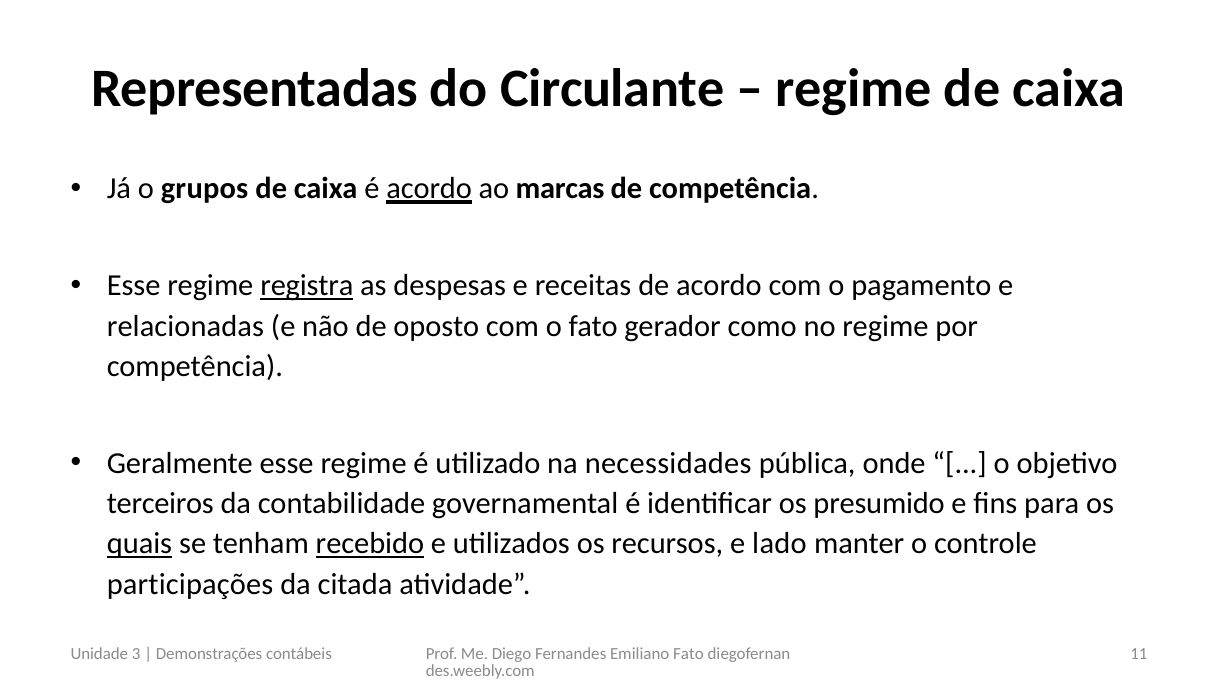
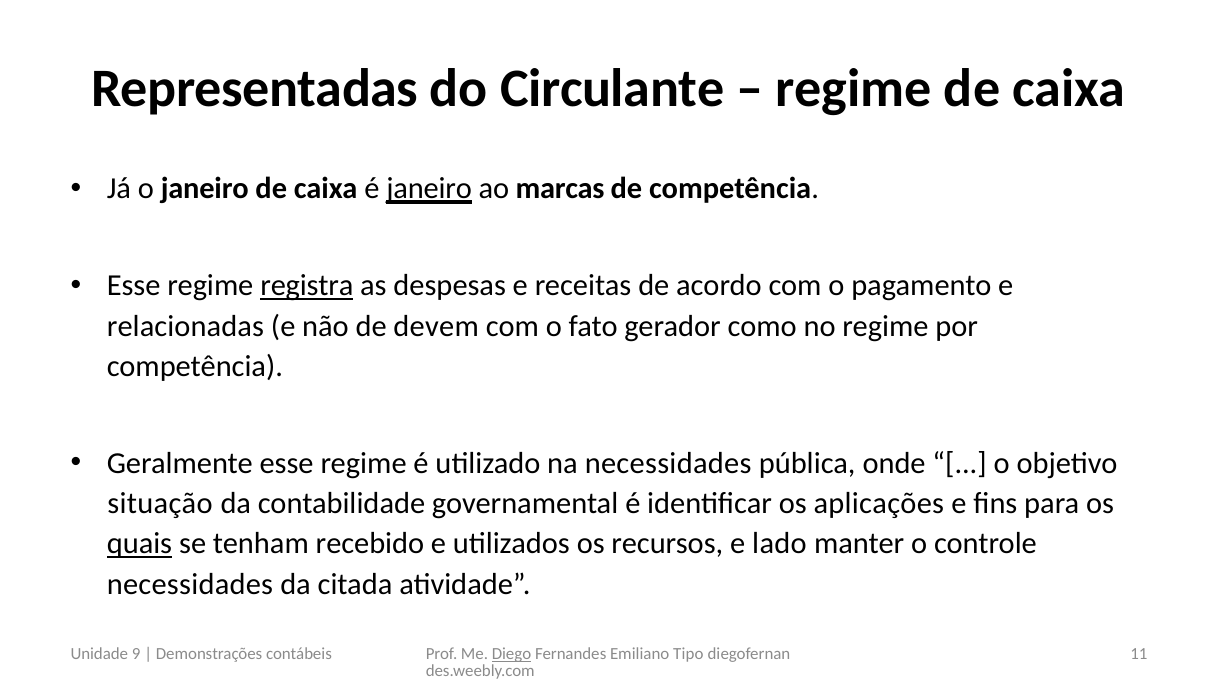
o grupos: grupos -> janeiro
é acordo: acordo -> janeiro
oposto: oposto -> devem
terceiros: terceiros -> situação
presumido: presumido -> aplicações
recebido underline: present -> none
participações at (190, 584): participações -> necessidades
3: 3 -> 9
Diego underline: none -> present
Emiliano Fato: Fato -> Tipo
